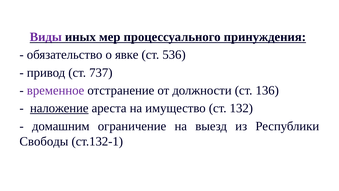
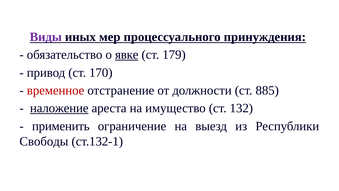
явке underline: none -> present
536: 536 -> 179
737: 737 -> 170
временное colour: purple -> red
136: 136 -> 885
домашним: домашним -> применить
